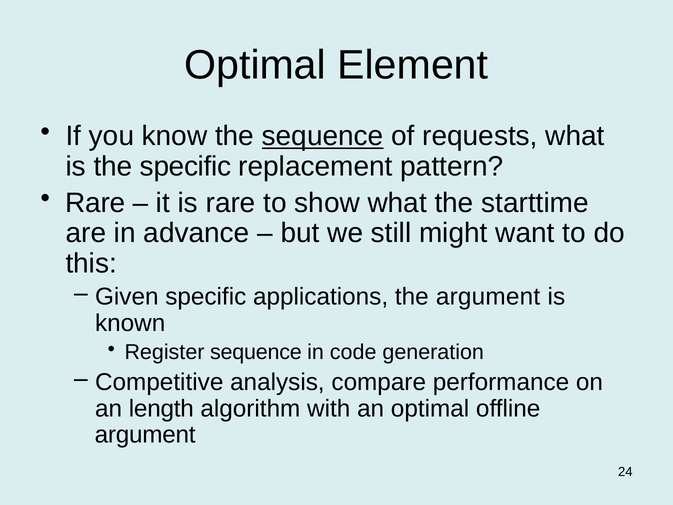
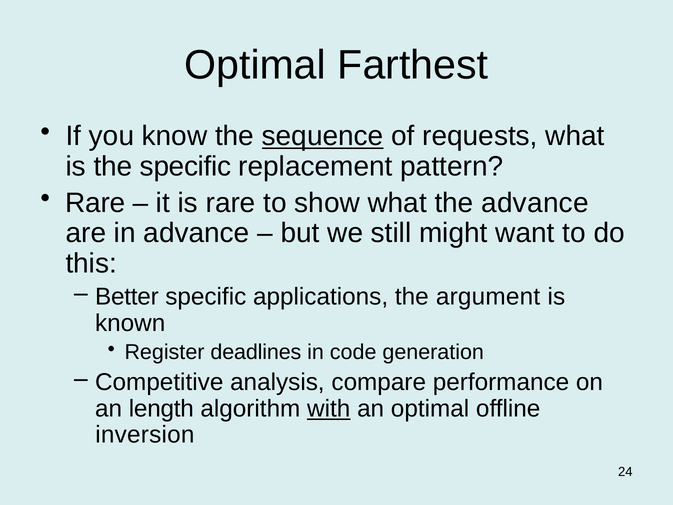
Element: Element -> Farthest
the starttime: starttime -> advance
Given: Given -> Better
Register sequence: sequence -> deadlines
with underline: none -> present
argument at (145, 435): argument -> inversion
